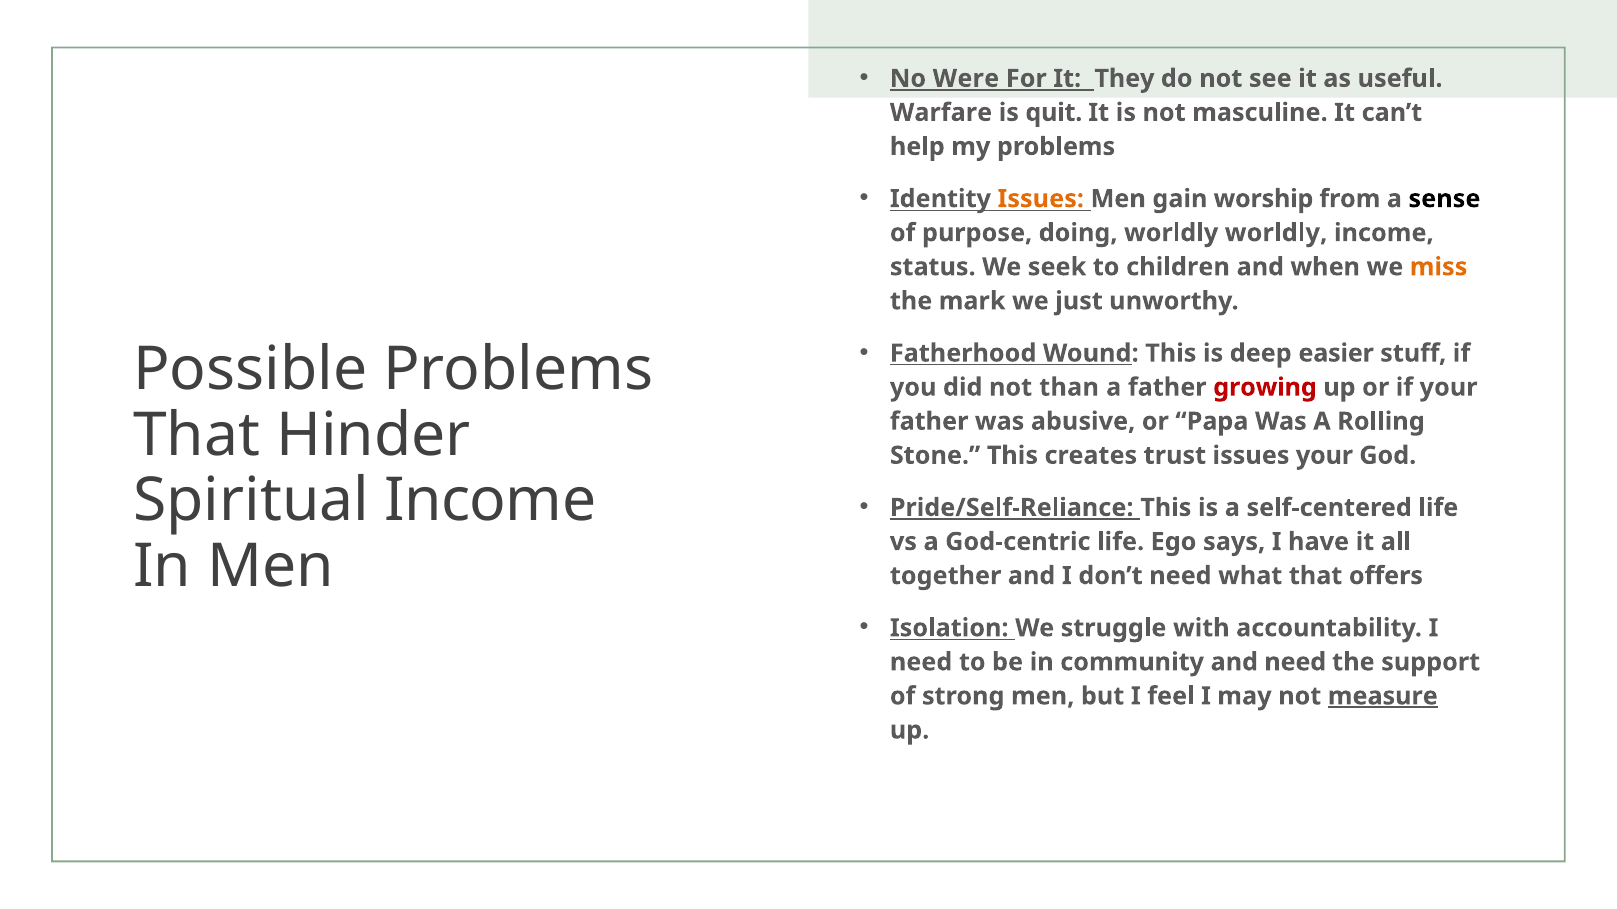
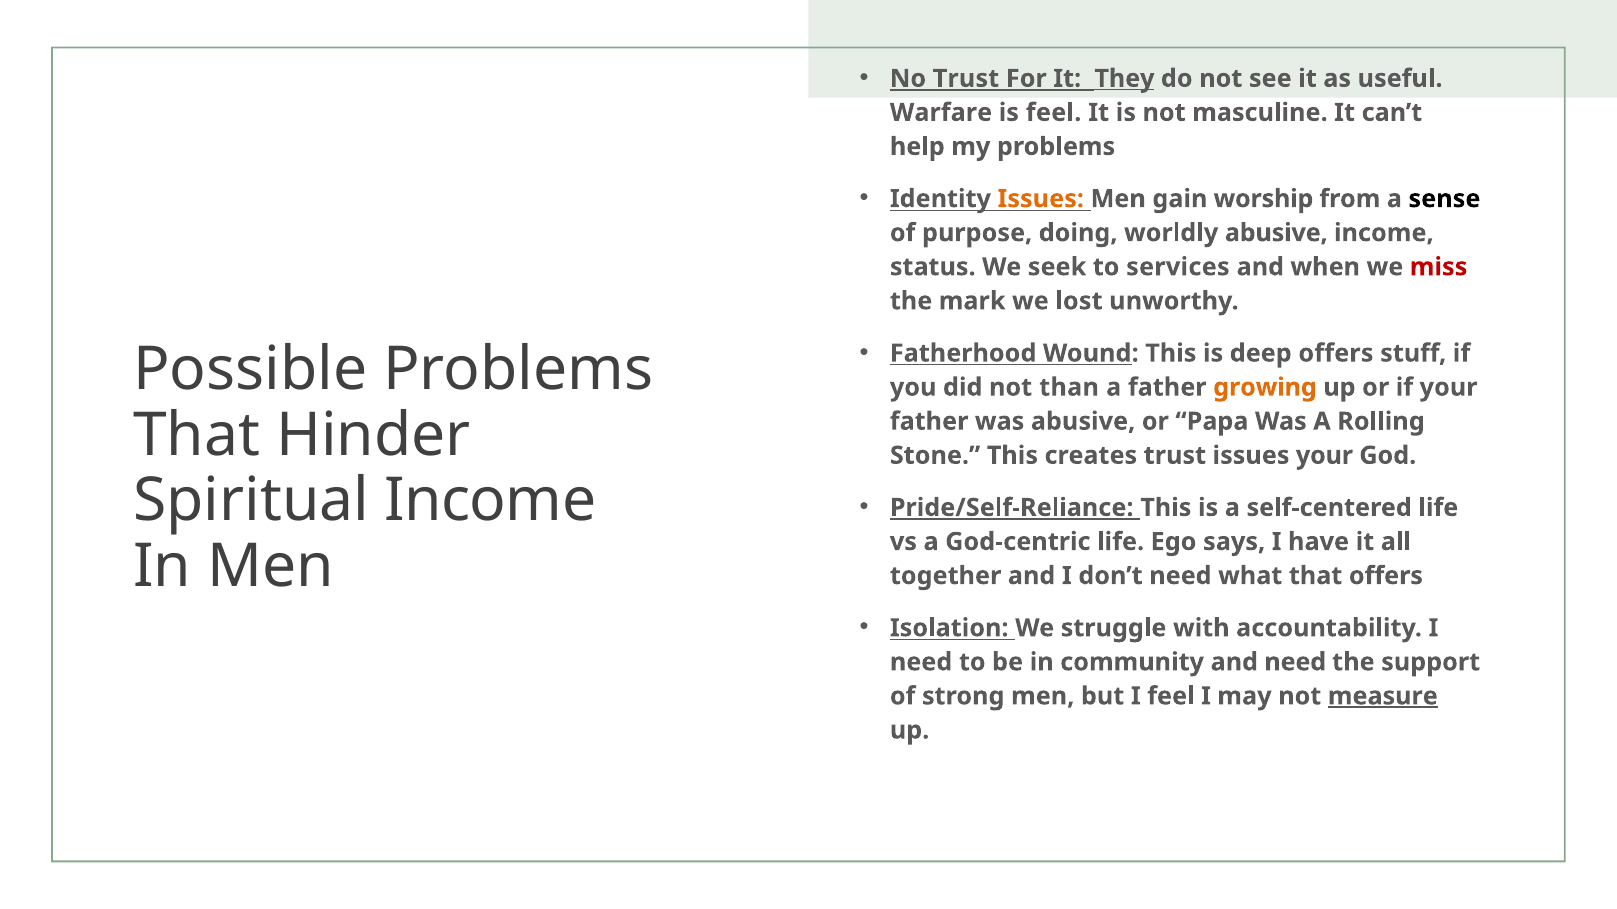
No Were: Were -> Trust
They underline: none -> present
is quit: quit -> feel
worldly worldly: worldly -> abusive
children: children -> services
miss colour: orange -> red
just: just -> lost
deep easier: easier -> offers
growing colour: red -> orange
